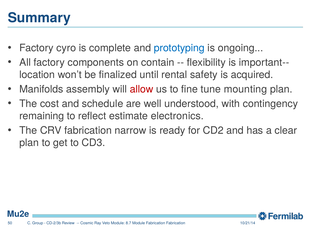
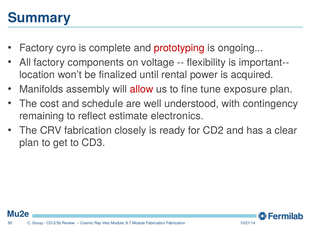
prototyping colour: blue -> red
contain: contain -> voltage
safety: safety -> power
mounting: mounting -> exposure
narrow: narrow -> closely
